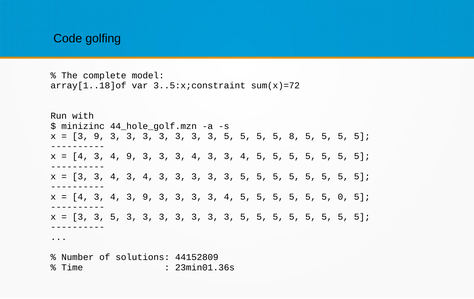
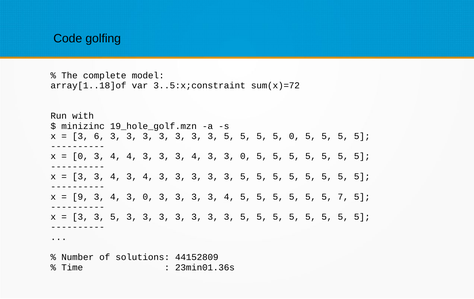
44_hole_golf.mzn: 44_hole_golf.mzn -> 19_hole_golf.mzn
9 at (99, 136): 9 -> 6
5 8: 8 -> 0
4 at (80, 156): 4 -> 0
4 9: 9 -> 4
4 3 3 4: 4 -> 0
4 at (80, 196): 4 -> 9
4 3 9: 9 -> 0
0: 0 -> 7
